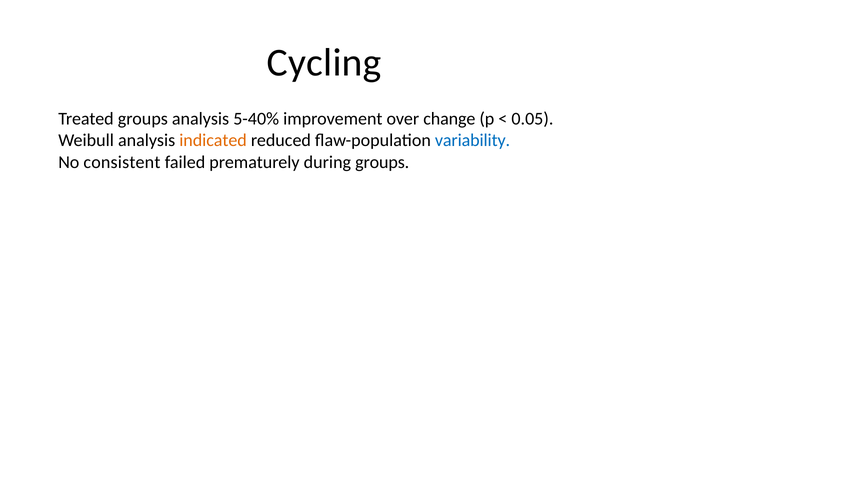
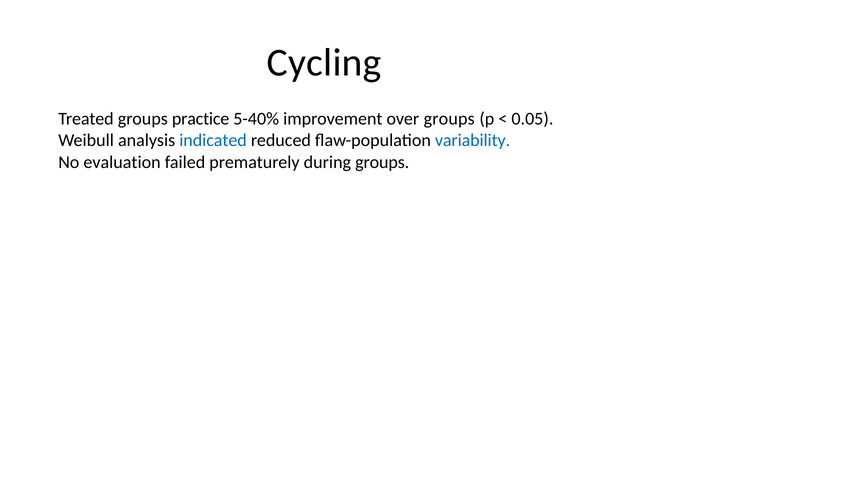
groups analysis: analysis -> practice
over change: change -> groups
indicated colour: orange -> blue
consistent: consistent -> evaluation
